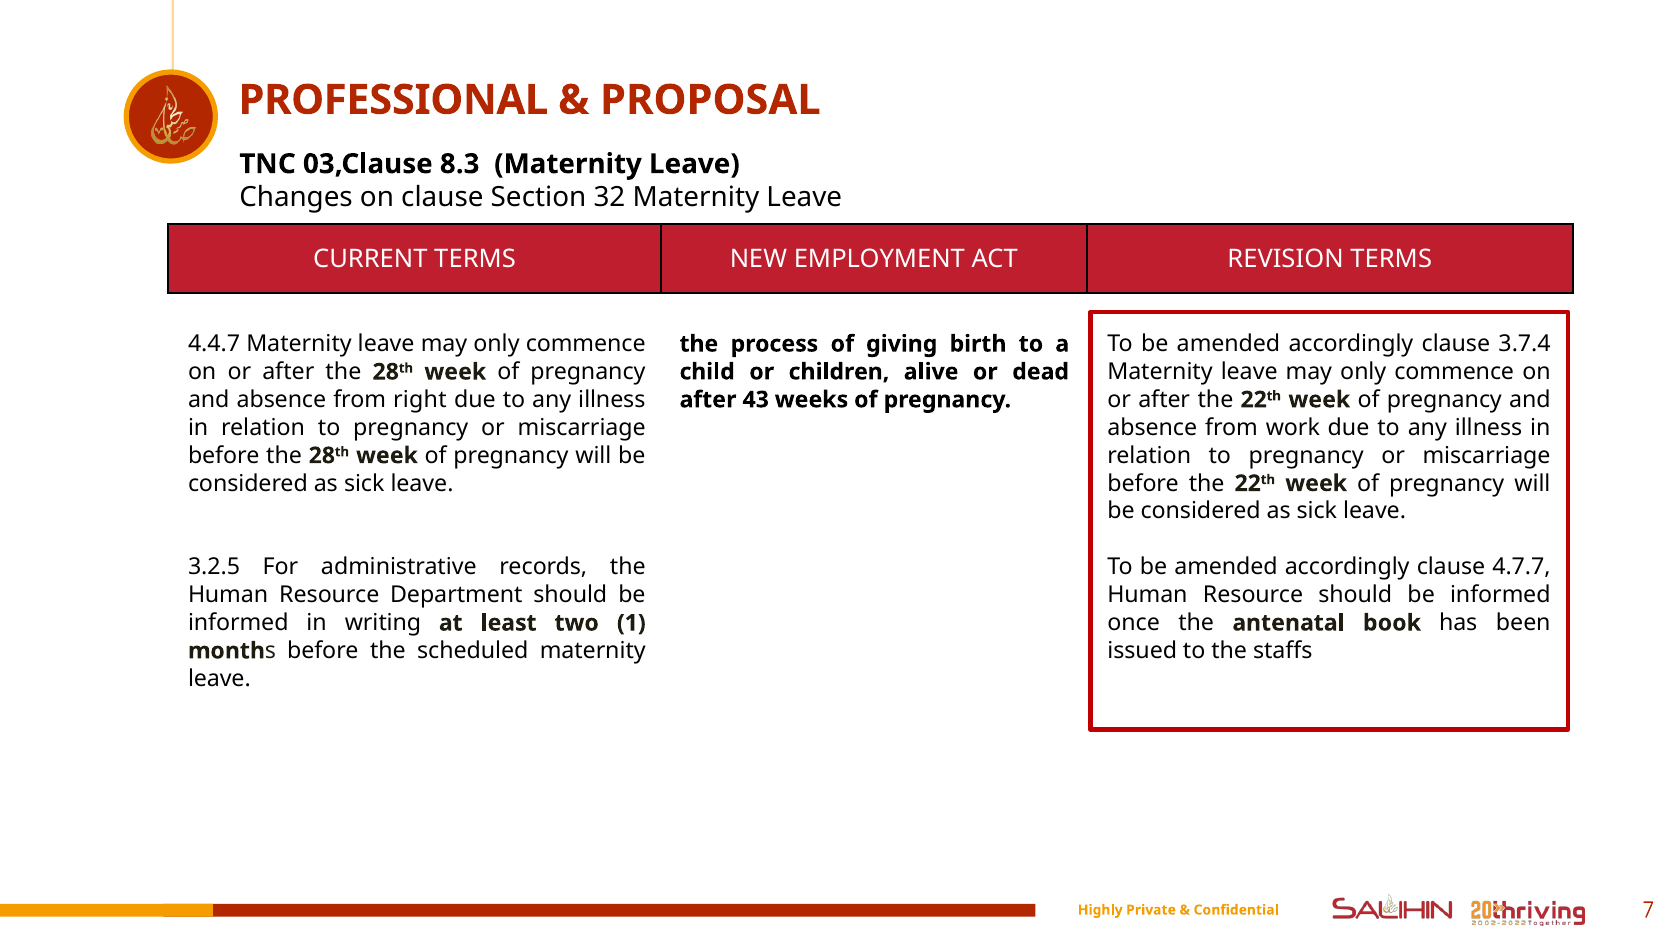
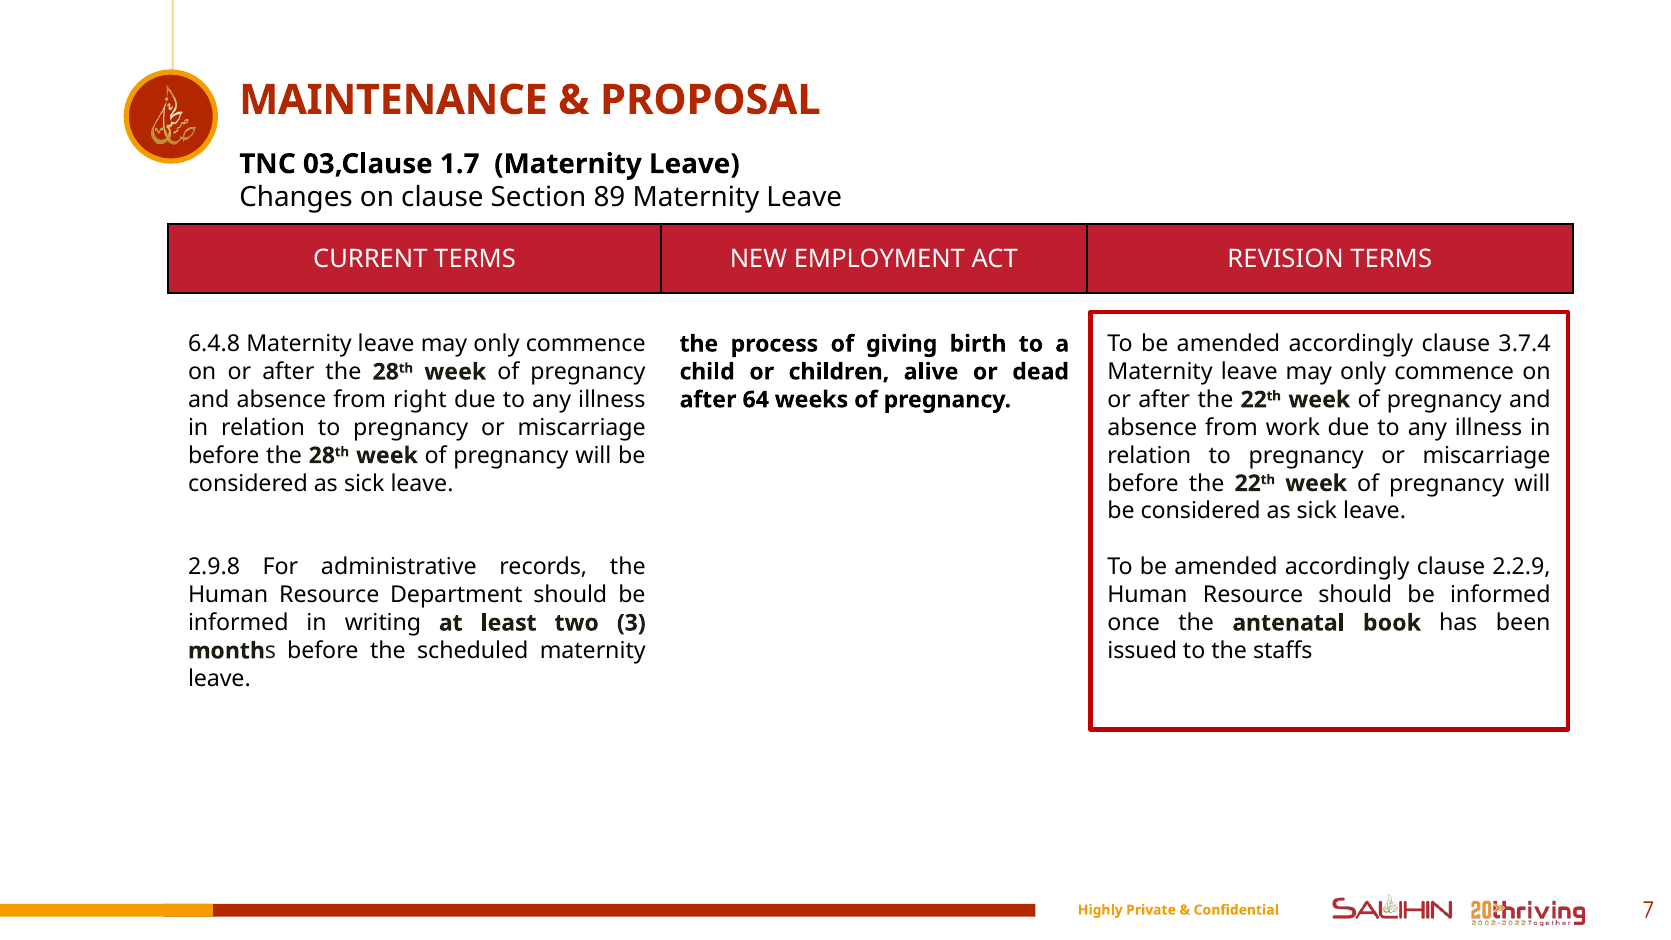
PROFESSIONAL: PROFESSIONAL -> MAINTENANCE
8.3: 8.3 -> 1.7
32: 32 -> 89
4.4.7: 4.4.7 -> 6.4.8
43: 43 -> 64
3.2.5: 3.2.5 -> 2.9.8
4.7.7: 4.7.7 -> 2.2.9
1: 1 -> 3
